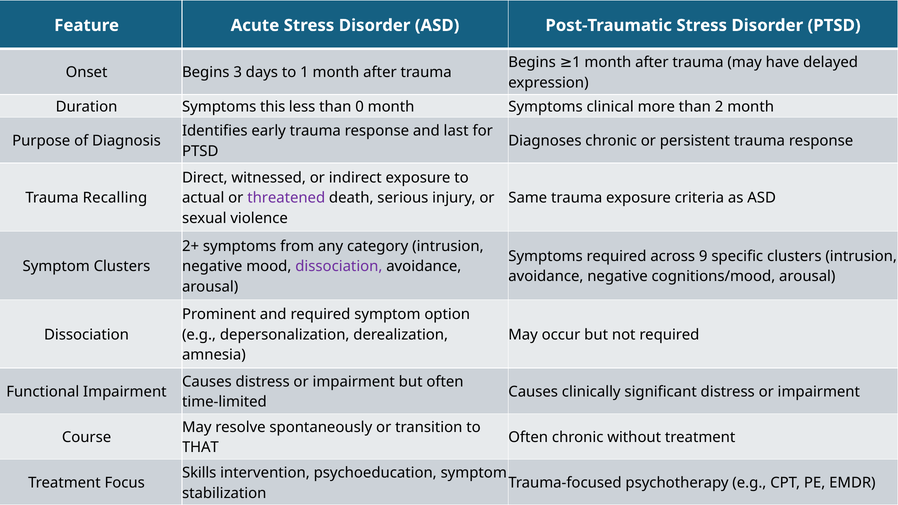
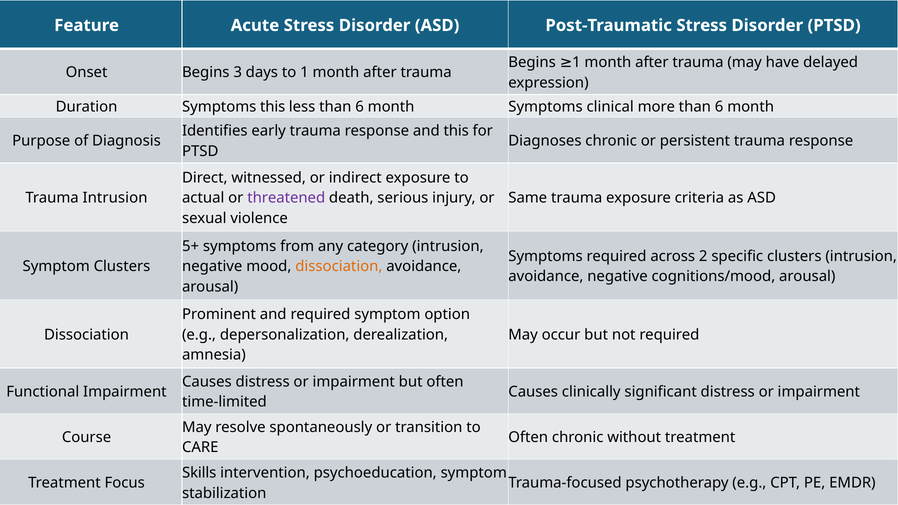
less than 0: 0 -> 6
more than 2: 2 -> 6
and last: last -> this
Trauma Recalling: Recalling -> Intrusion
2+: 2+ -> 5+
9: 9 -> 2
dissociation at (339, 266) colour: purple -> orange
THAT: THAT -> CARE
